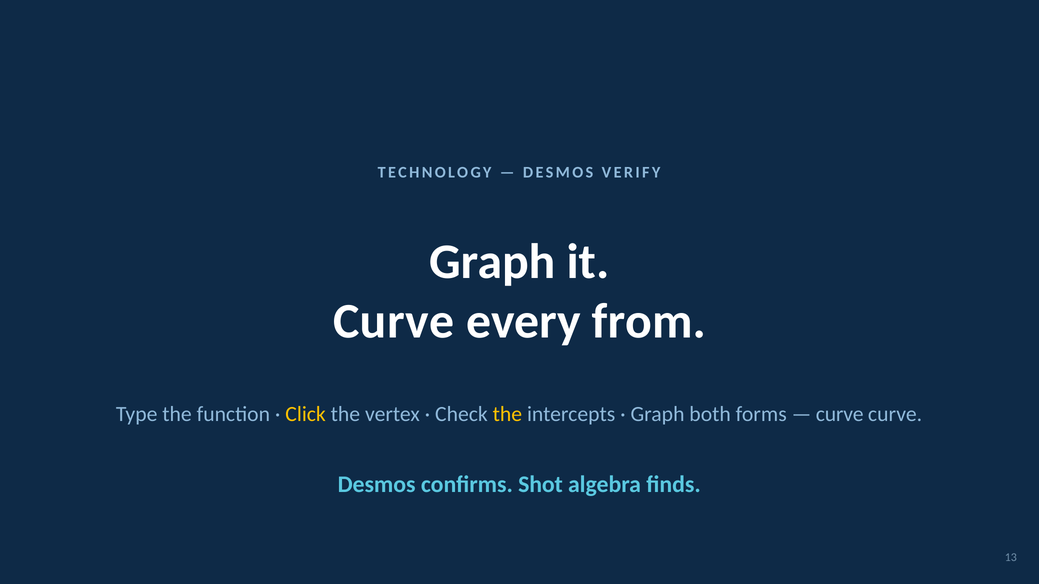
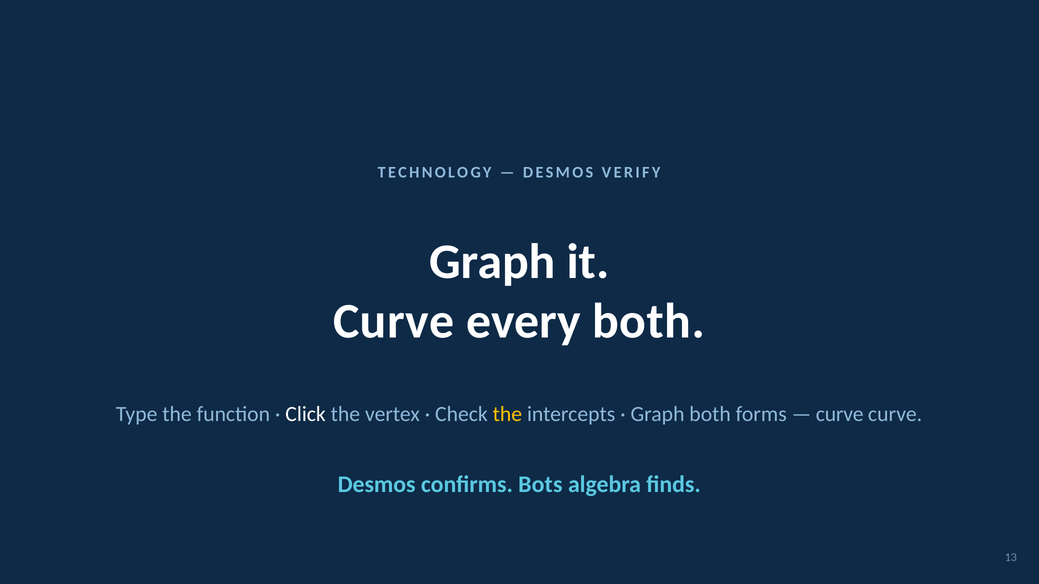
every from: from -> both
Click colour: yellow -> white
Shot: Shot -> Bots
